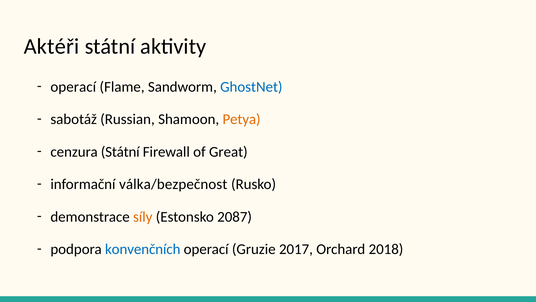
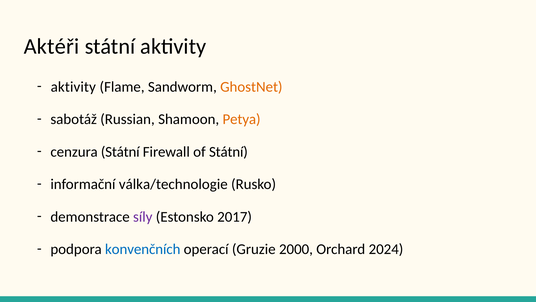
operací at (73, 87): operací -> aktivity
GhostNet colour: blue -> orange
of Great: Great -> Státní
válka/bezpečnost: válka/bezpečnost -> válka/technologie
síly colour: orange -> purple
2087: 2087 -> 2017
2017: 2017 -> 2000
2018: 2018 -> 2024
